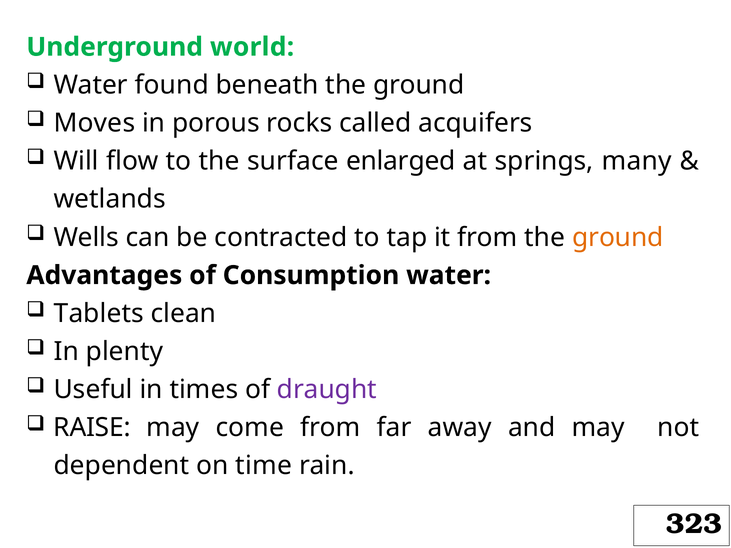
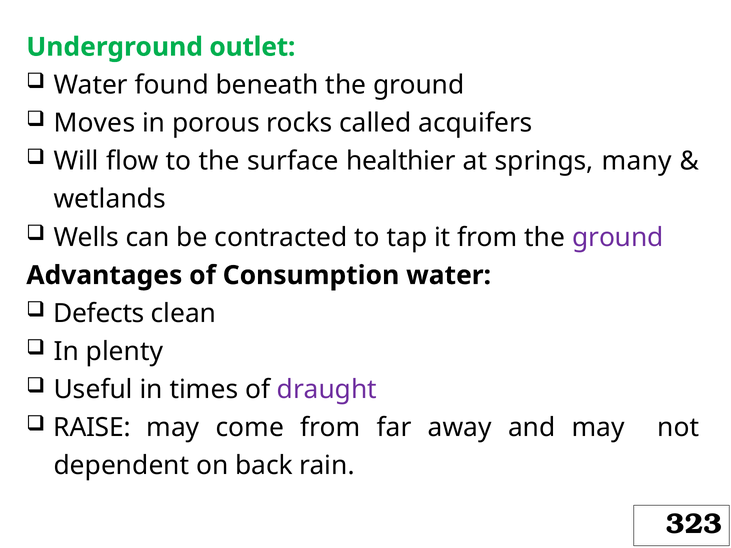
world: world -> outlet
enlarged: enlarged -> healthier
ground at (618, 237) colour: orange -> purple
Tablets: Tablets -> Defects
time: time -> back
